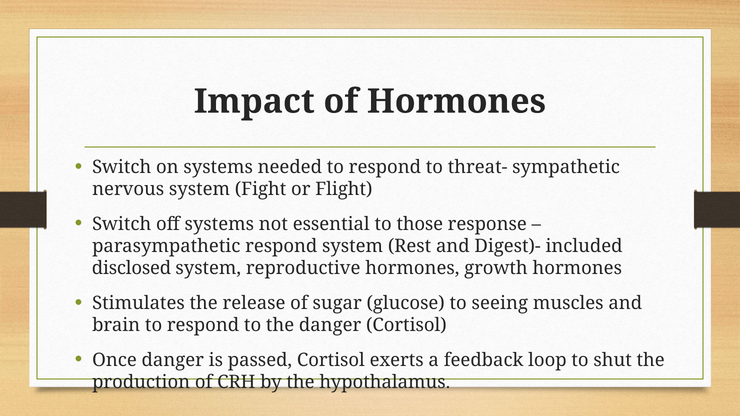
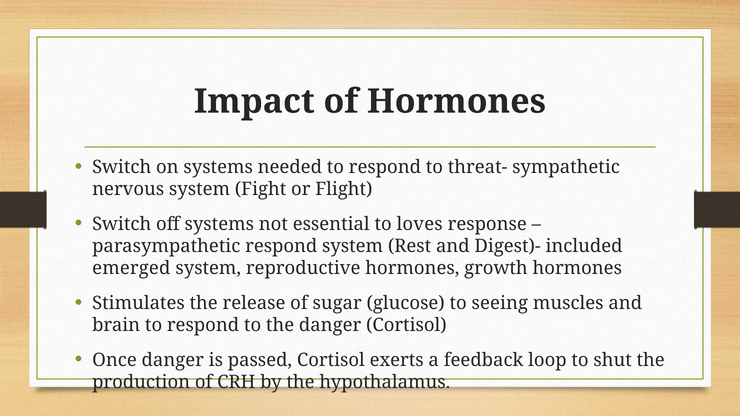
those: those -> loves
disclosed: disclosed -> emerged
